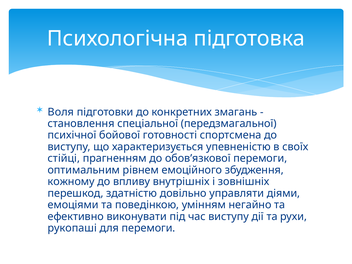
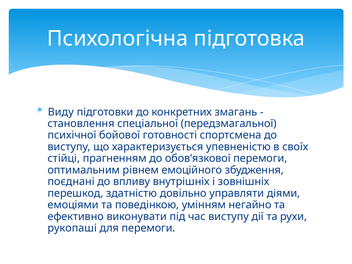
Воля: Воля -> Виду
кожному: кожному -> поєднані
